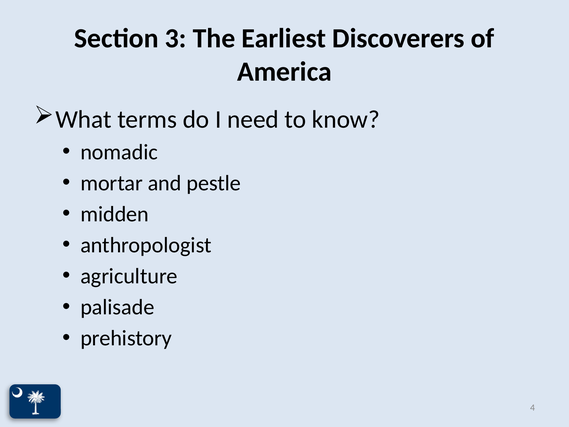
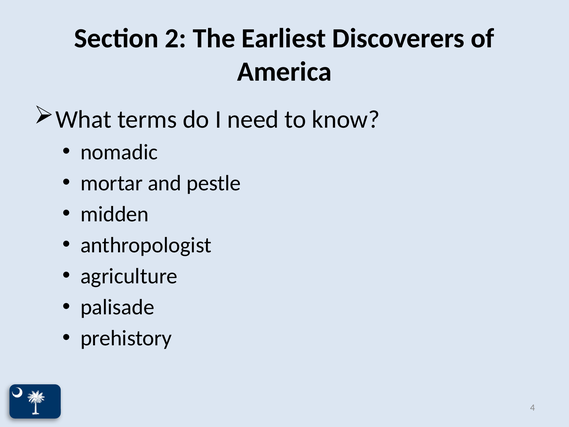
3: 3 -> 2
